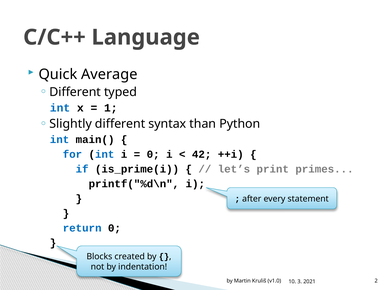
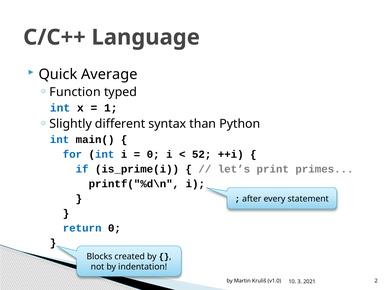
Different at (75, 92): Different -> Function
42: 42 -> 52
